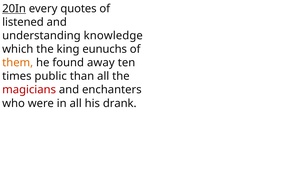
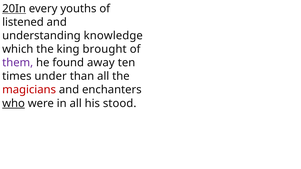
quotes: quotes -> youths
eunuchs: eunuchs -> brought
them colour: orange -> purple
public: public -> under
who underline: none -> present
drank: drank -> stood
